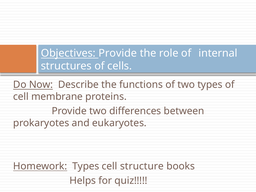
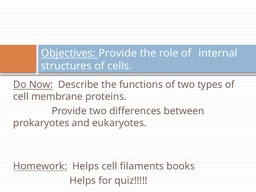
Homework Types: Types -> Helps
structure: structure -> filaments
